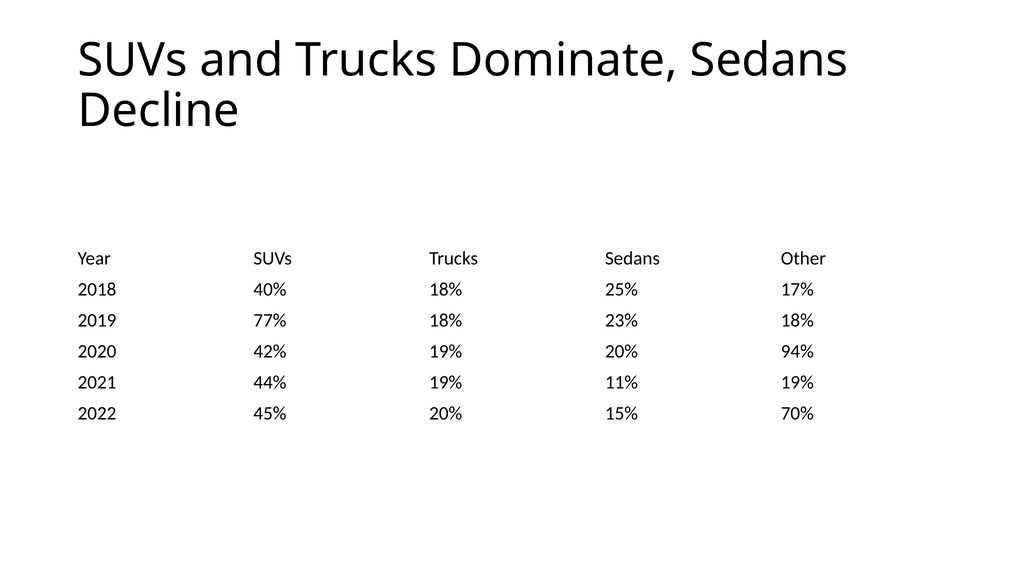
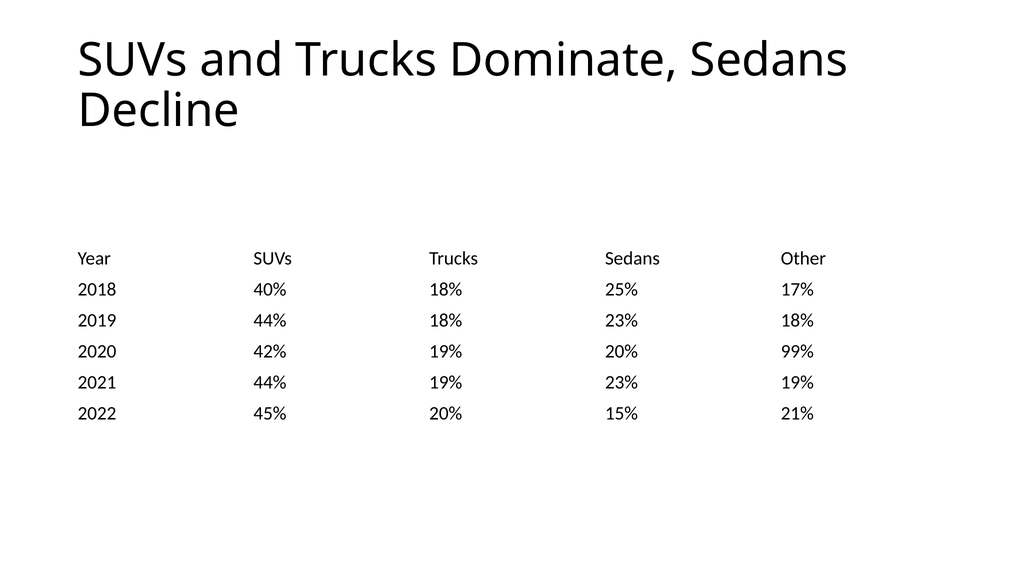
2019 77%: 77% -> 44%
94%: 94% -> 99%
19% 11%: 11% -> 23%
70%: 70% -> 21%
